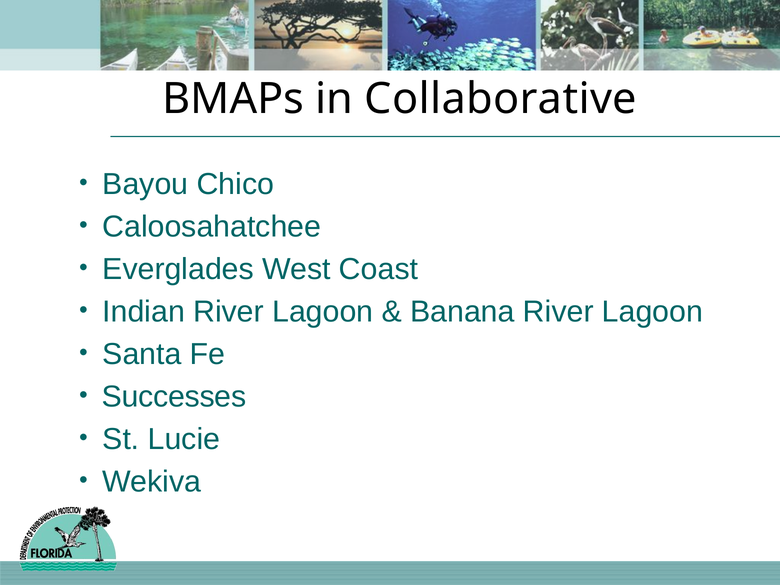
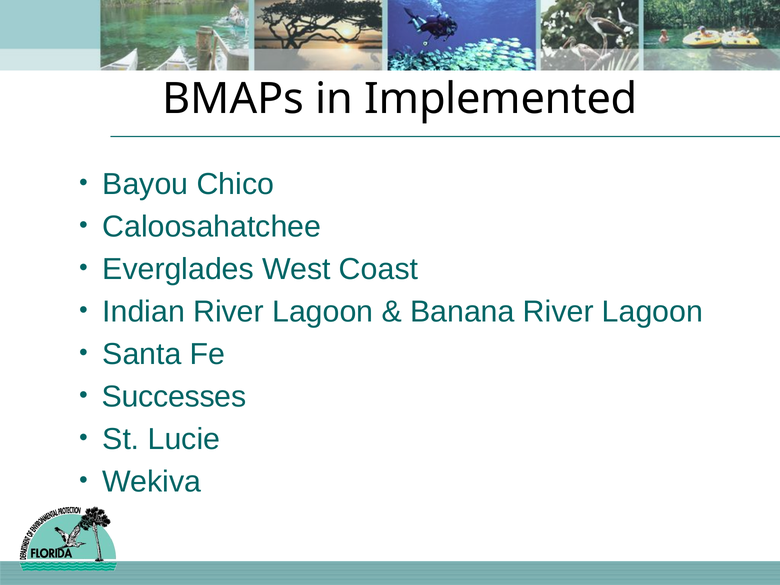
Collaborative: Collaborative -> Implemented
